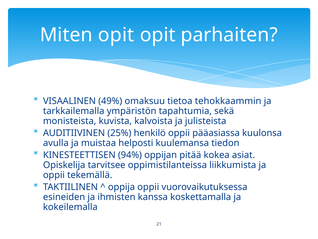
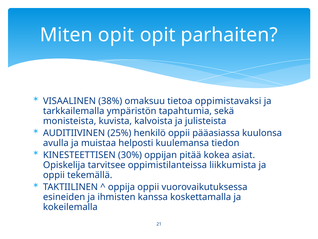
49%: 49% -> 38%
tehokkaammin: tehokkaammin -> oppimistavaksi
94%: 94% -> 30%
